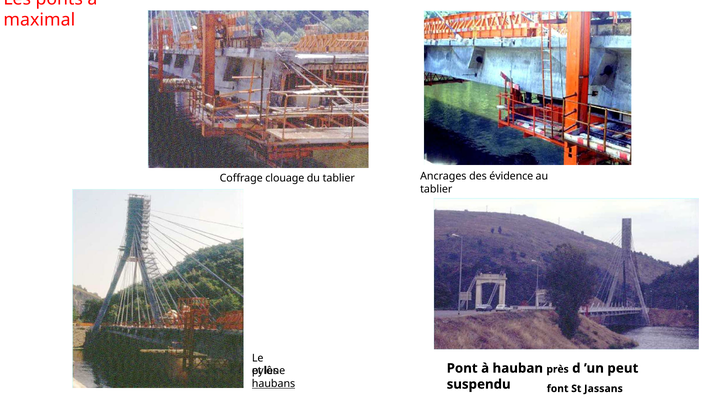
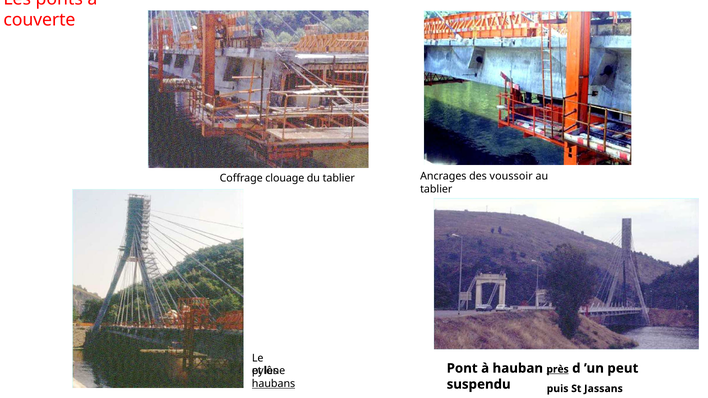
maximal: maximal -> couverte
évidence: évidence -> voussoir
près underline: none -> present
font: font -> puis
